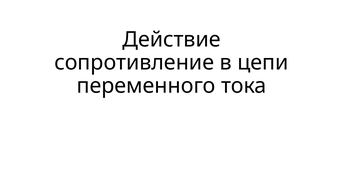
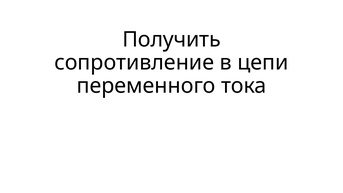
Действие: Действие -> Получить
